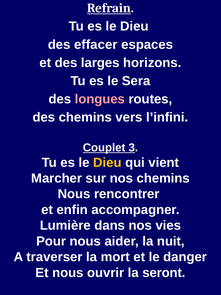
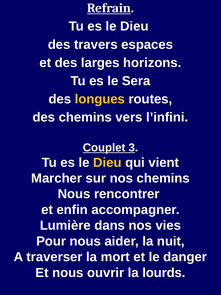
effacer: effacer -> travers
longues colour: pink -> yellow
seront: seront -> lourds
